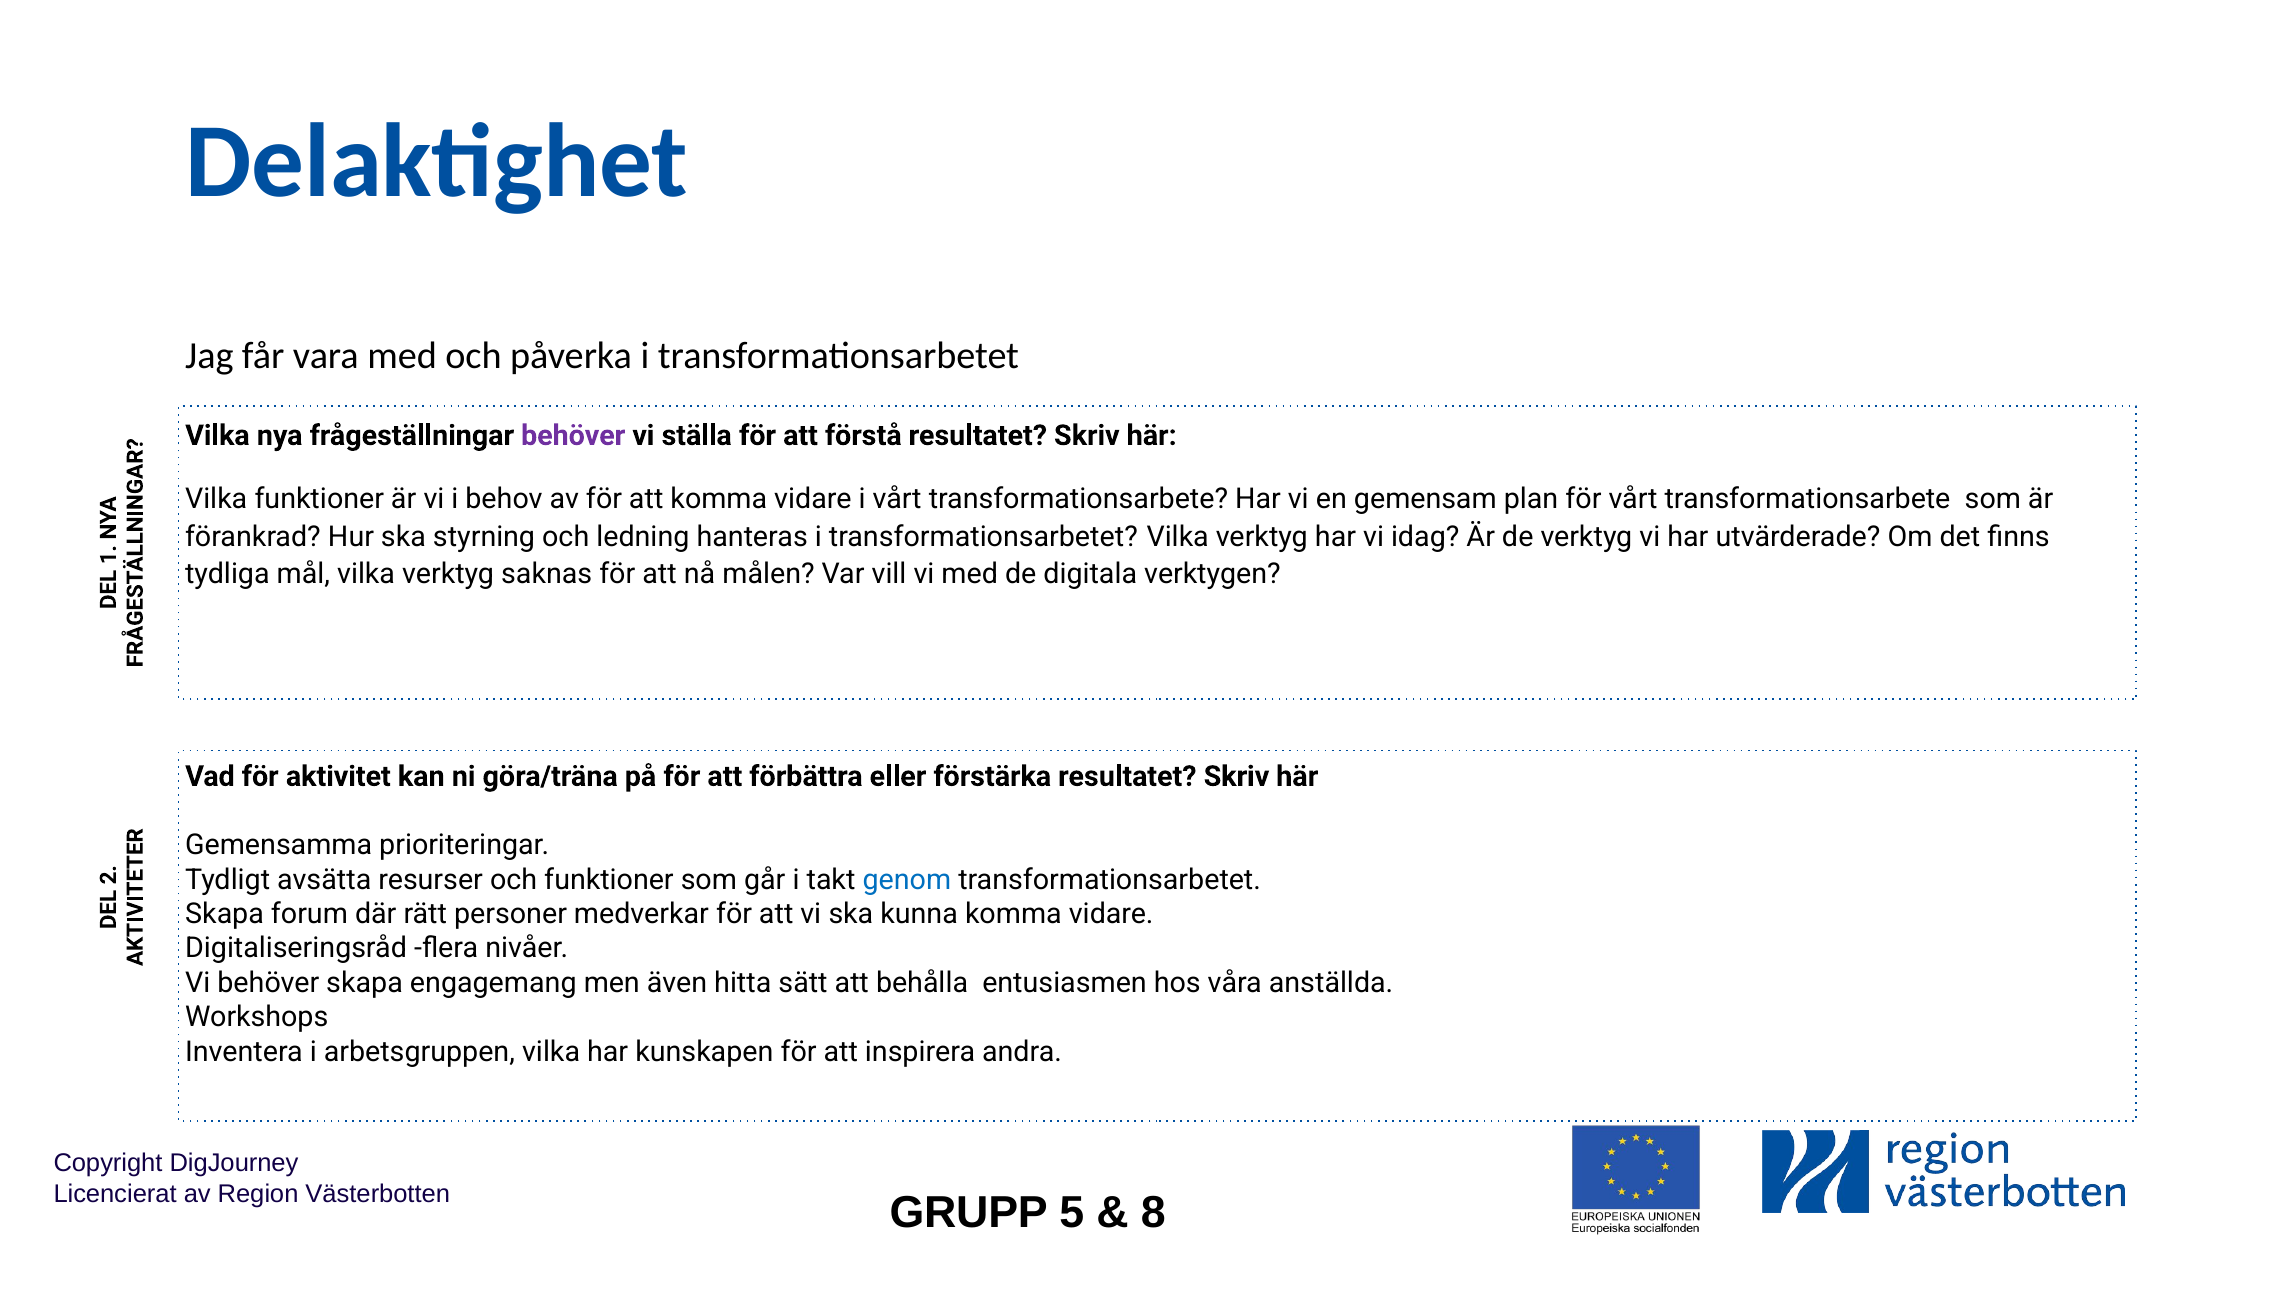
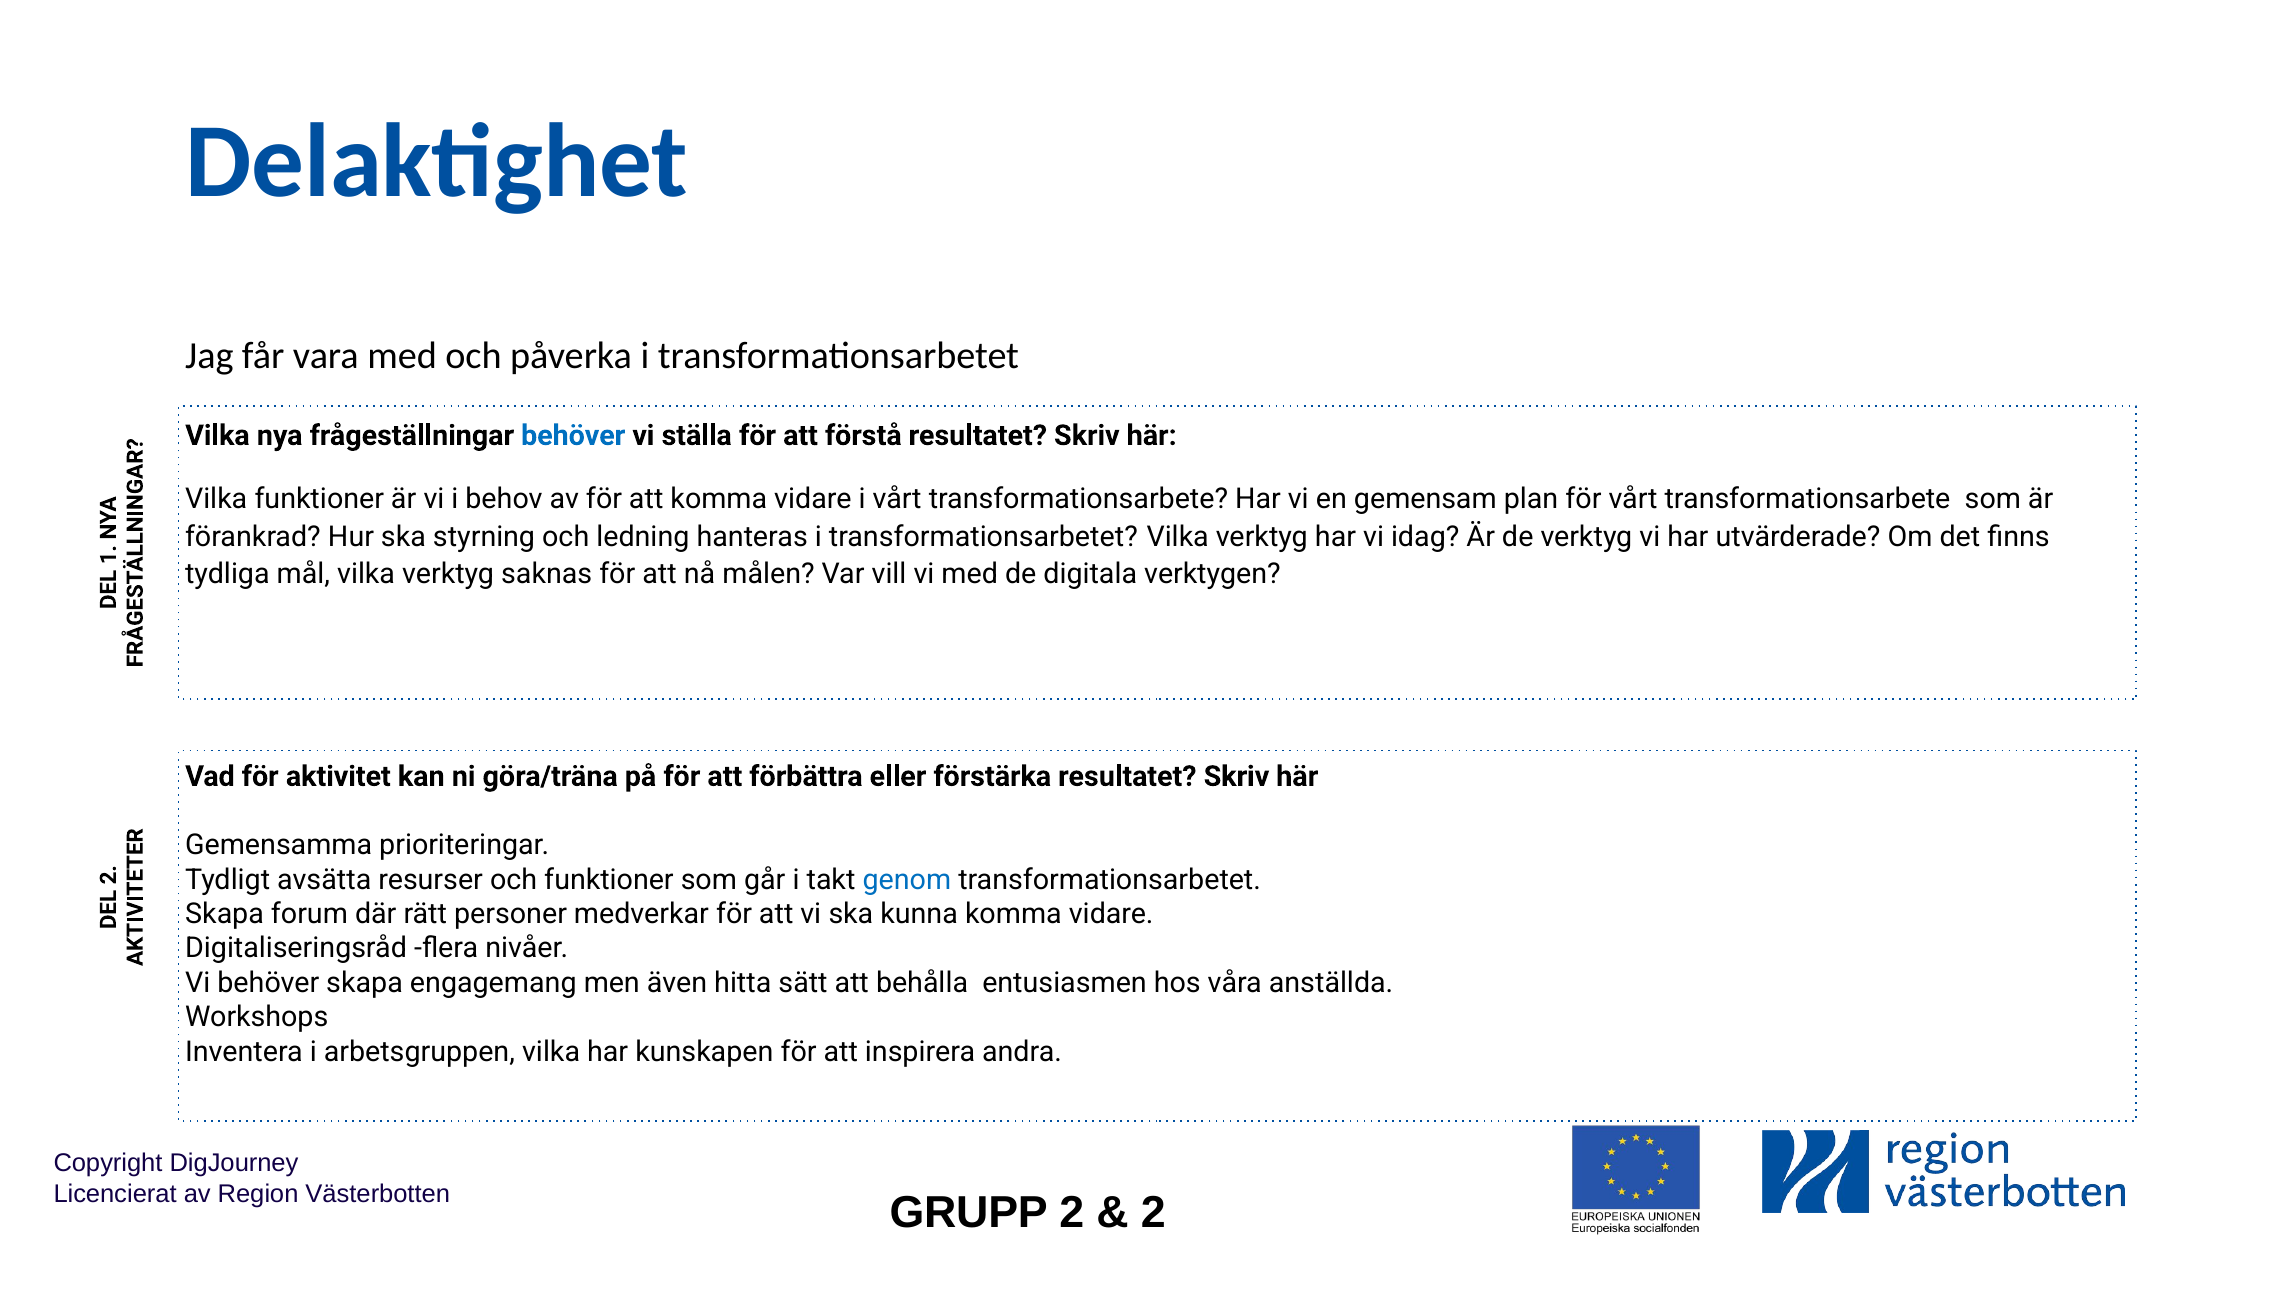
behöver at (573, 436) colour: purple -> blue
GRUPP 5: 5 -> 2
8 at (1153, 1213): 8 -> 2
